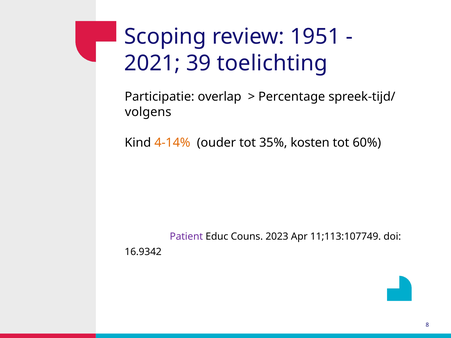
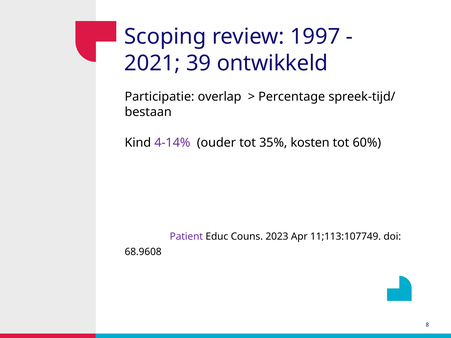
1951: 1951 -> 1997
toelichting: toelichting -> ontwikkeld
volgens: volgens -> bestaan
4-14% colour: orange -> purple
16.9342: 16.9342 -> 68.9608
